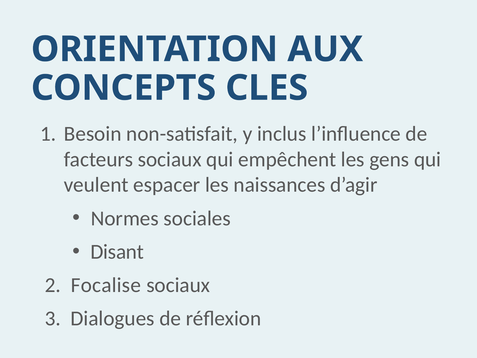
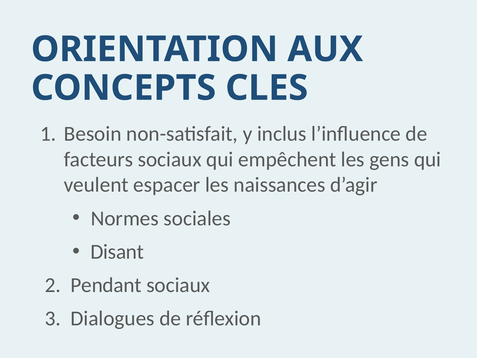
Focalise: Focalise -> Pendant
